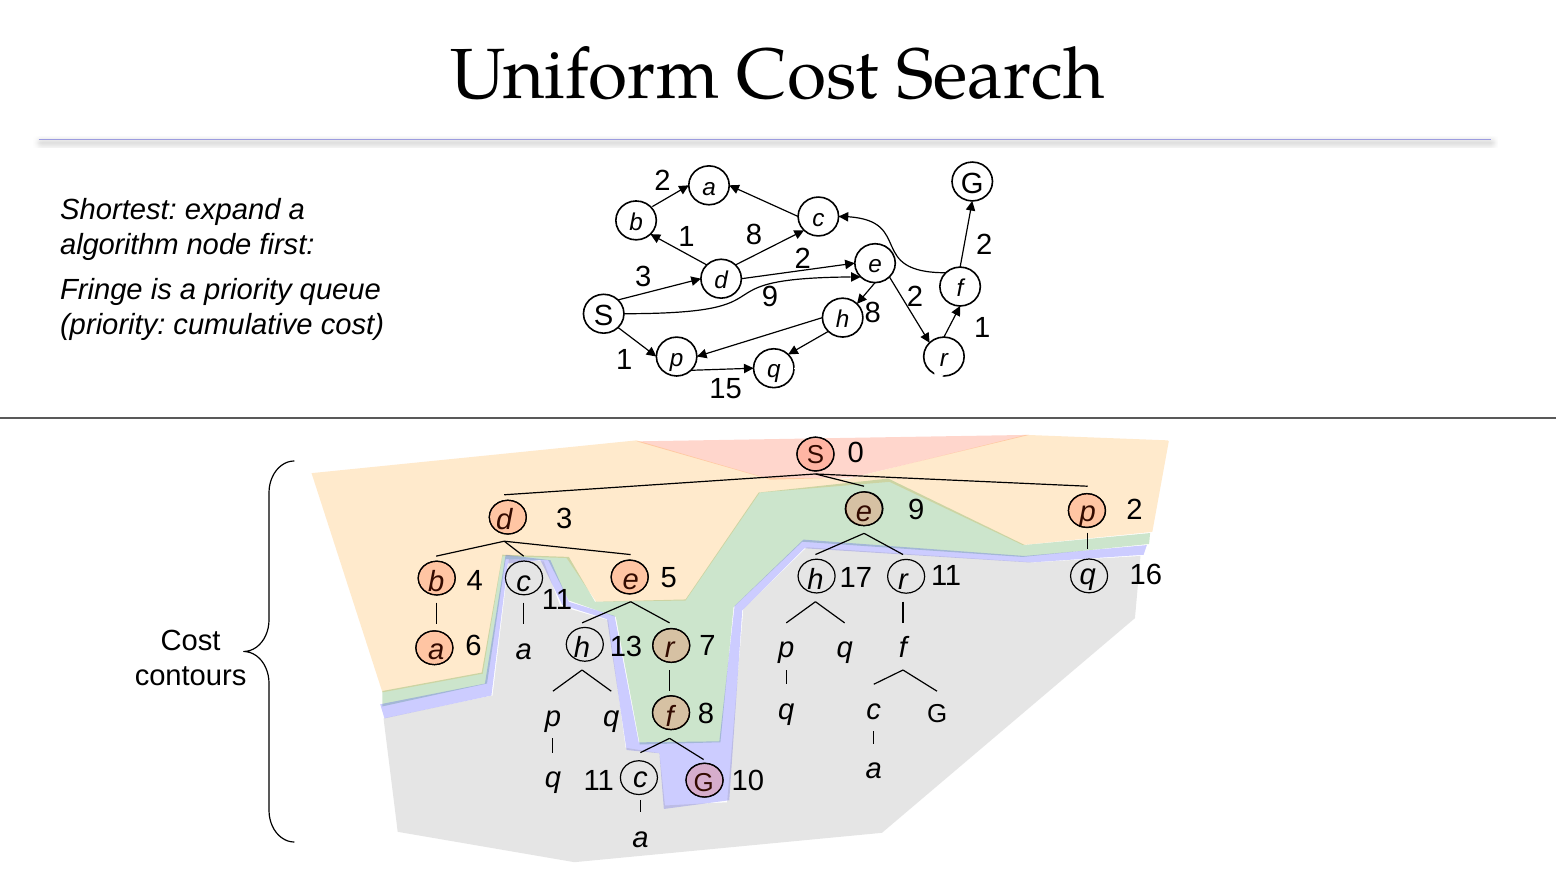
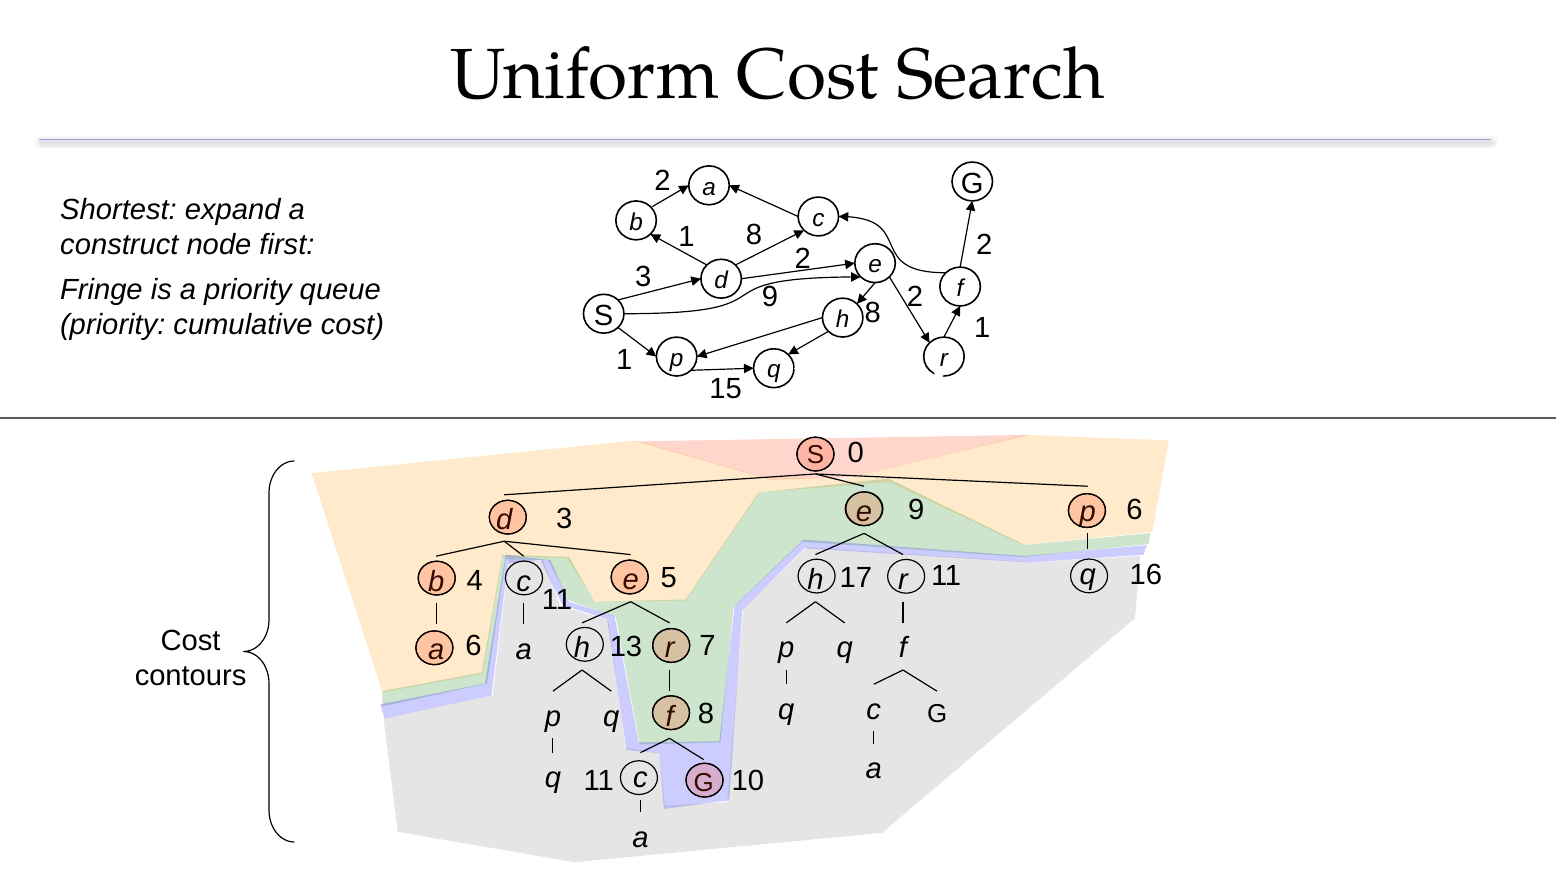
algorithm: algorithm -> construct
9 2: 2 -> 6
